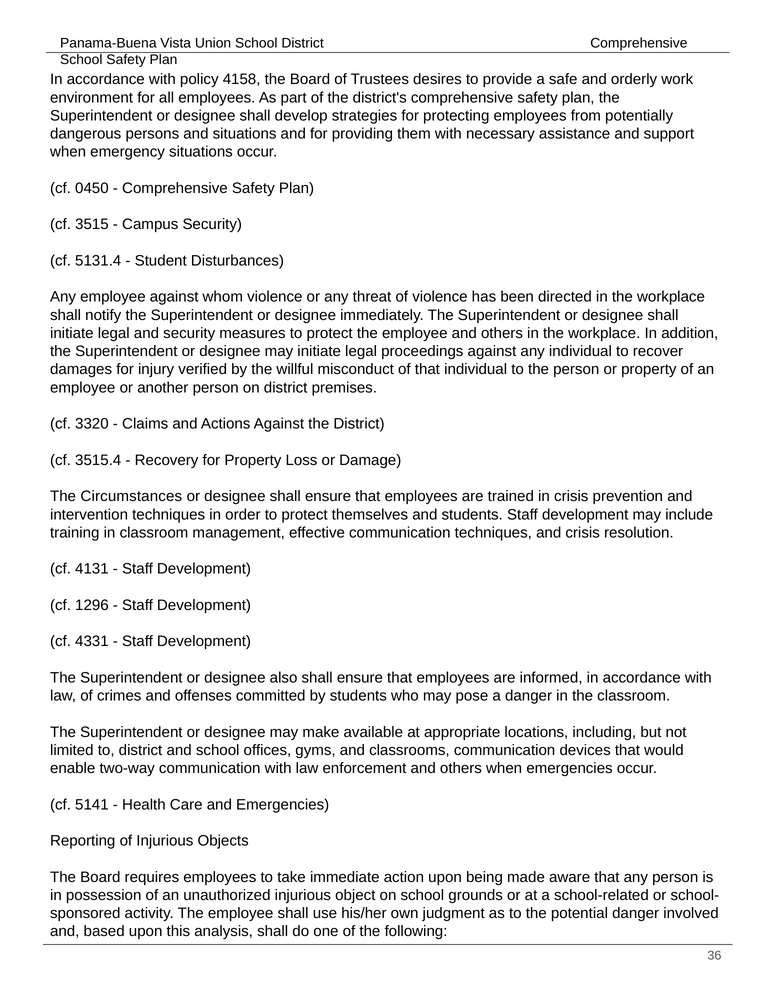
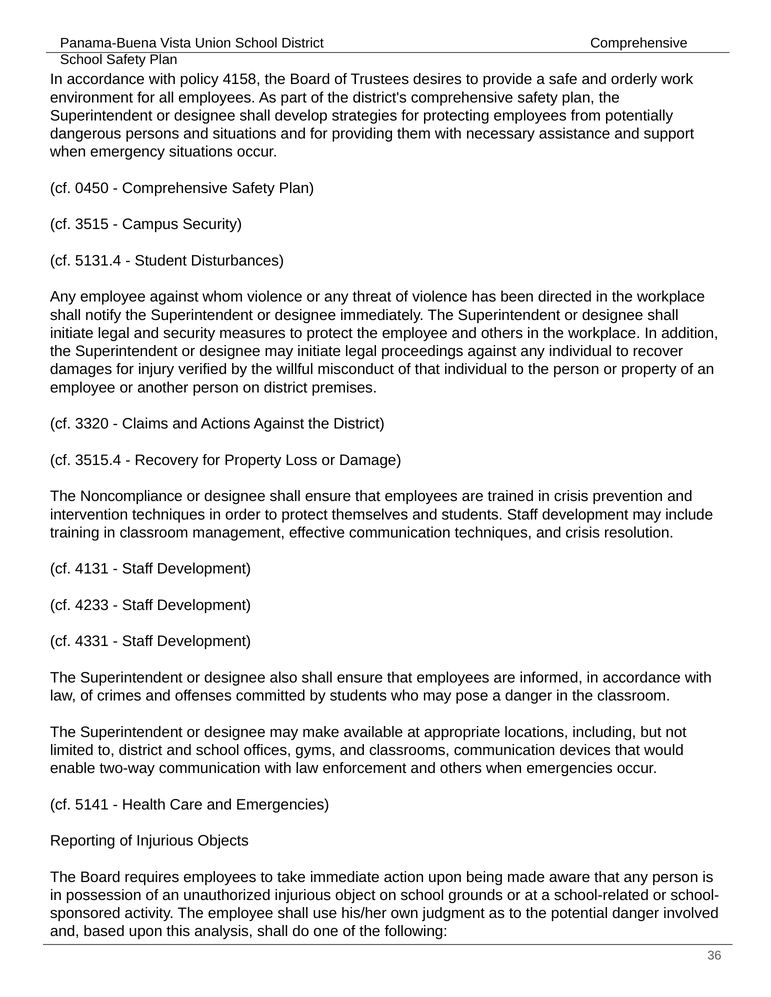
Circumstances: Circumstances -> Noncompliance
1296: 1296 -> 4233
